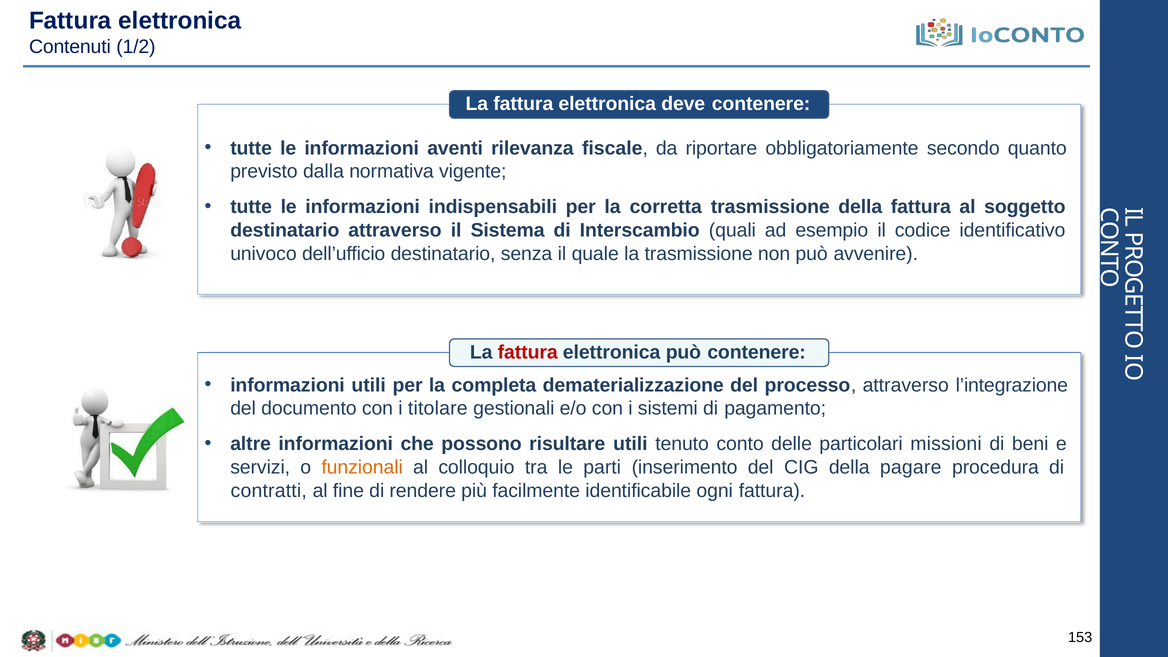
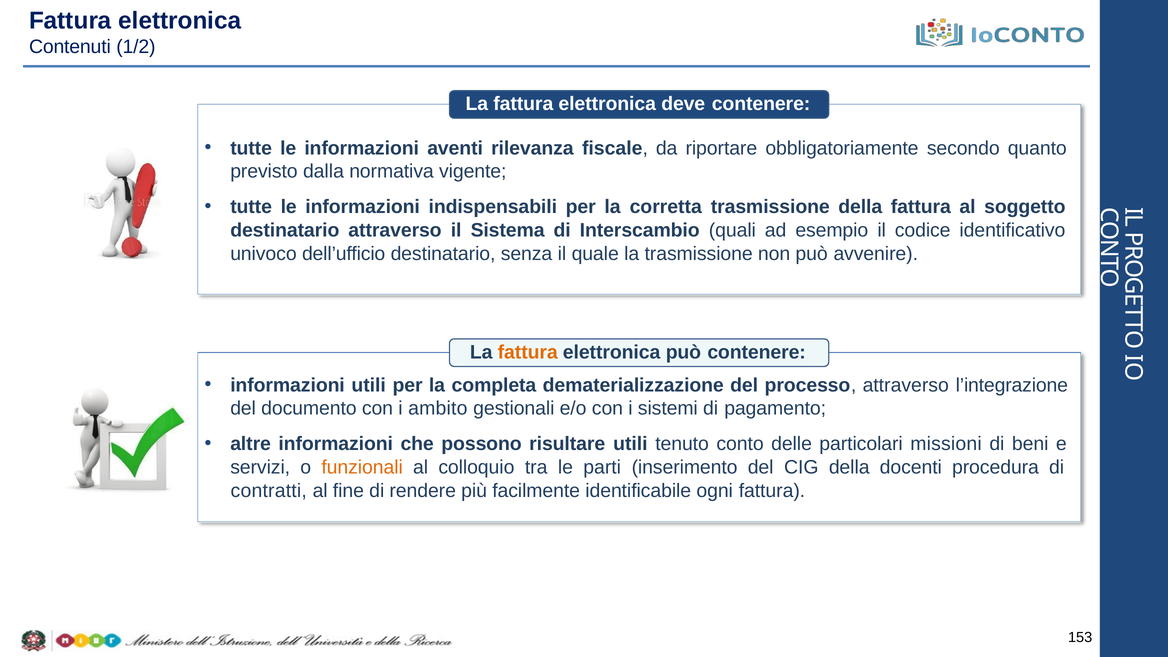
fattura at (528, 352) colour: red -> orange
titolare: titolare -> ambito
pagare: pagare -> docenti
